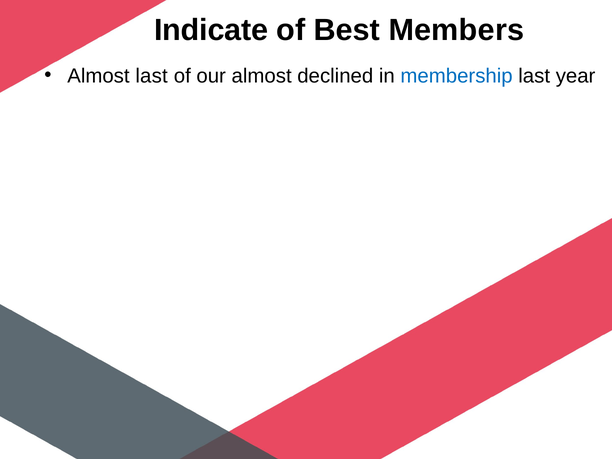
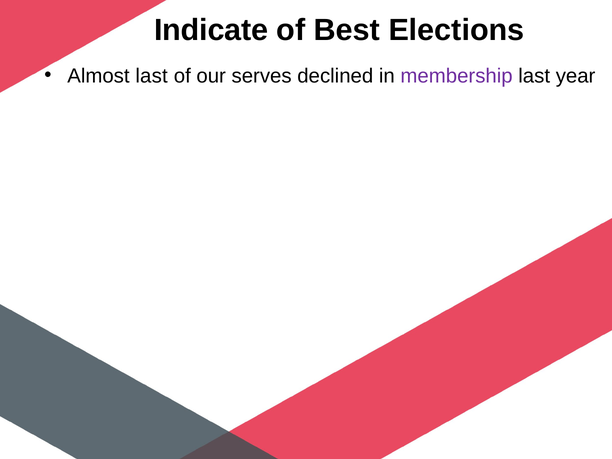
Members: Members -> Elections
our almost: almost -> serves
membership colour: blue -> purple
